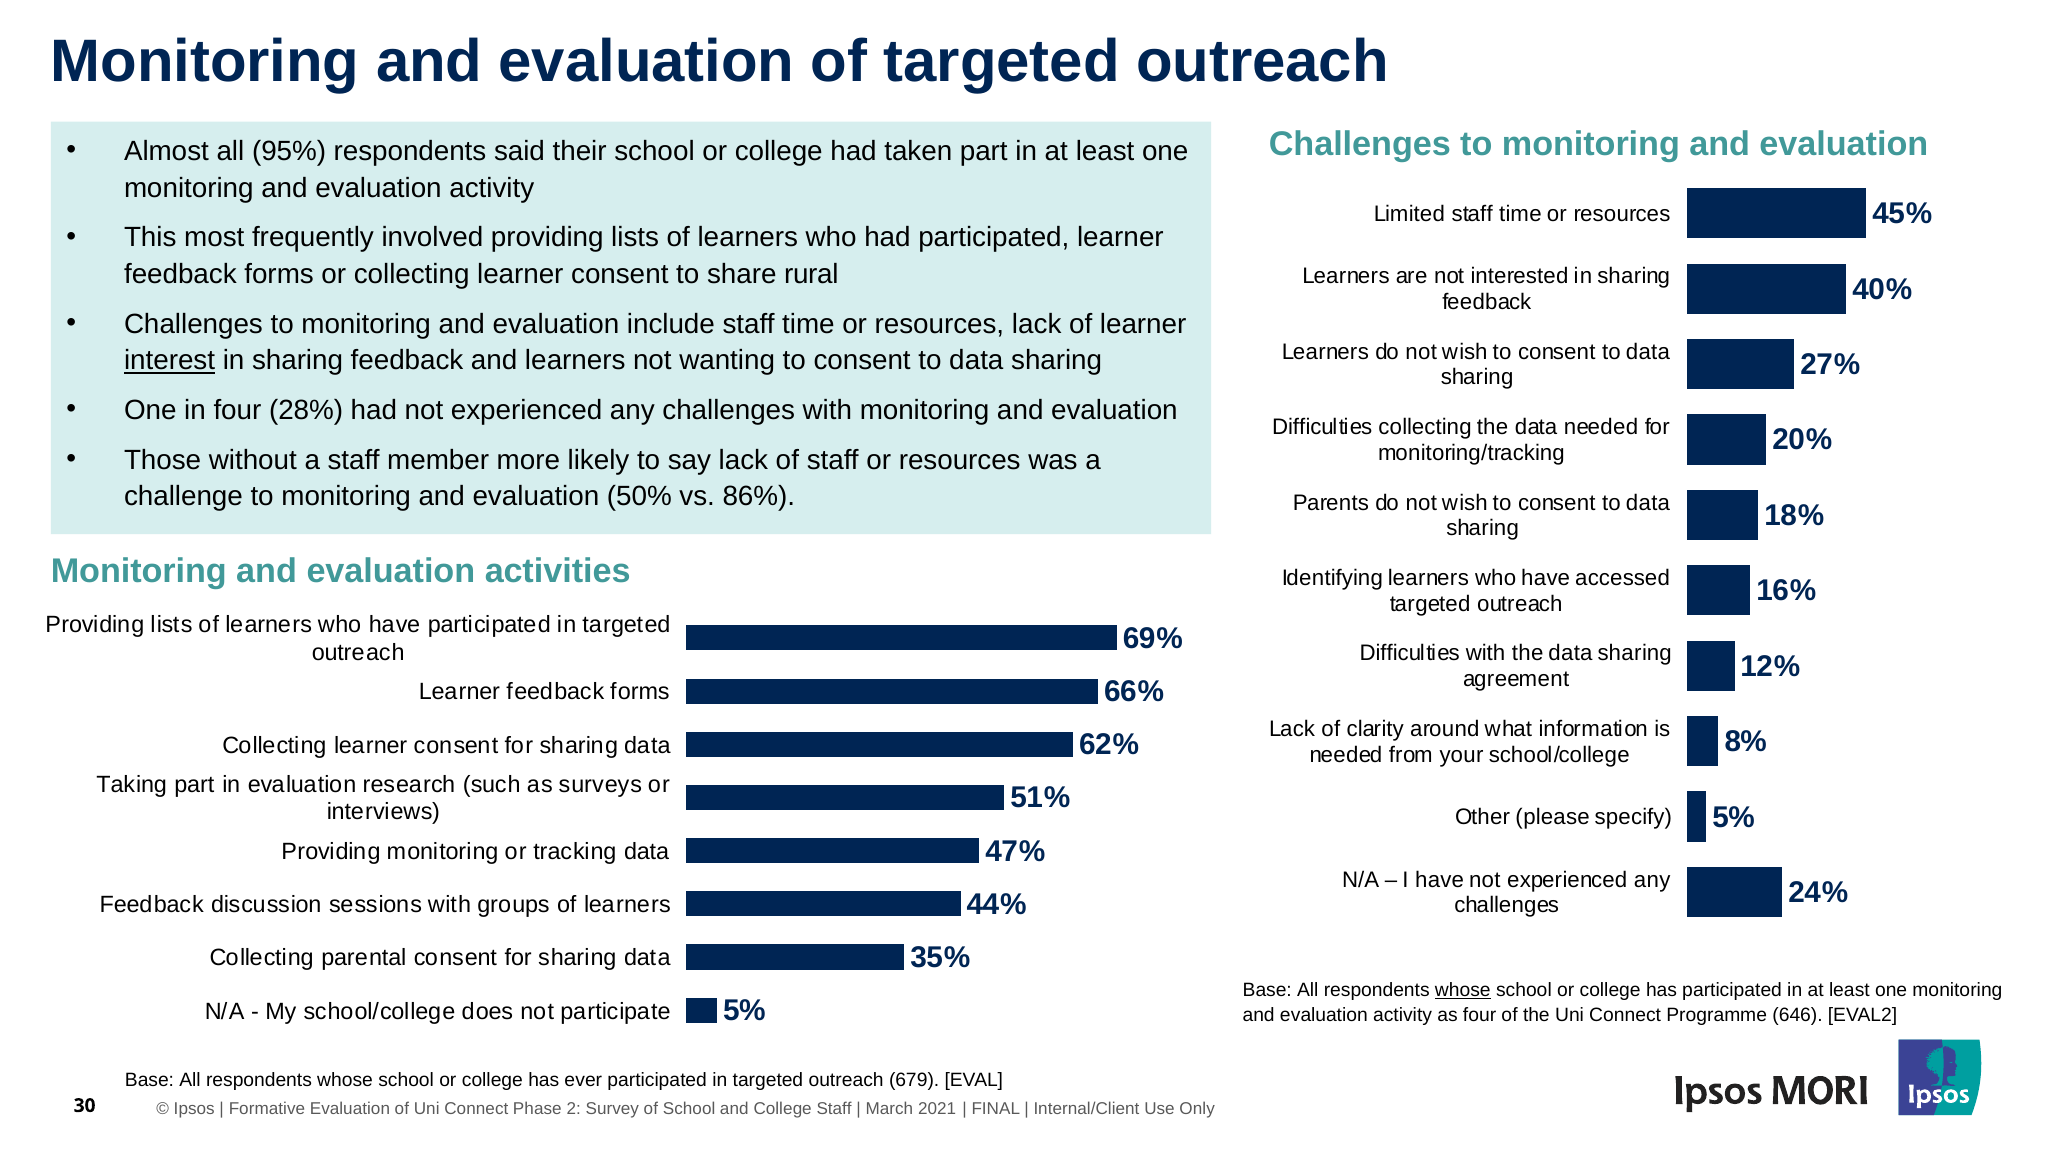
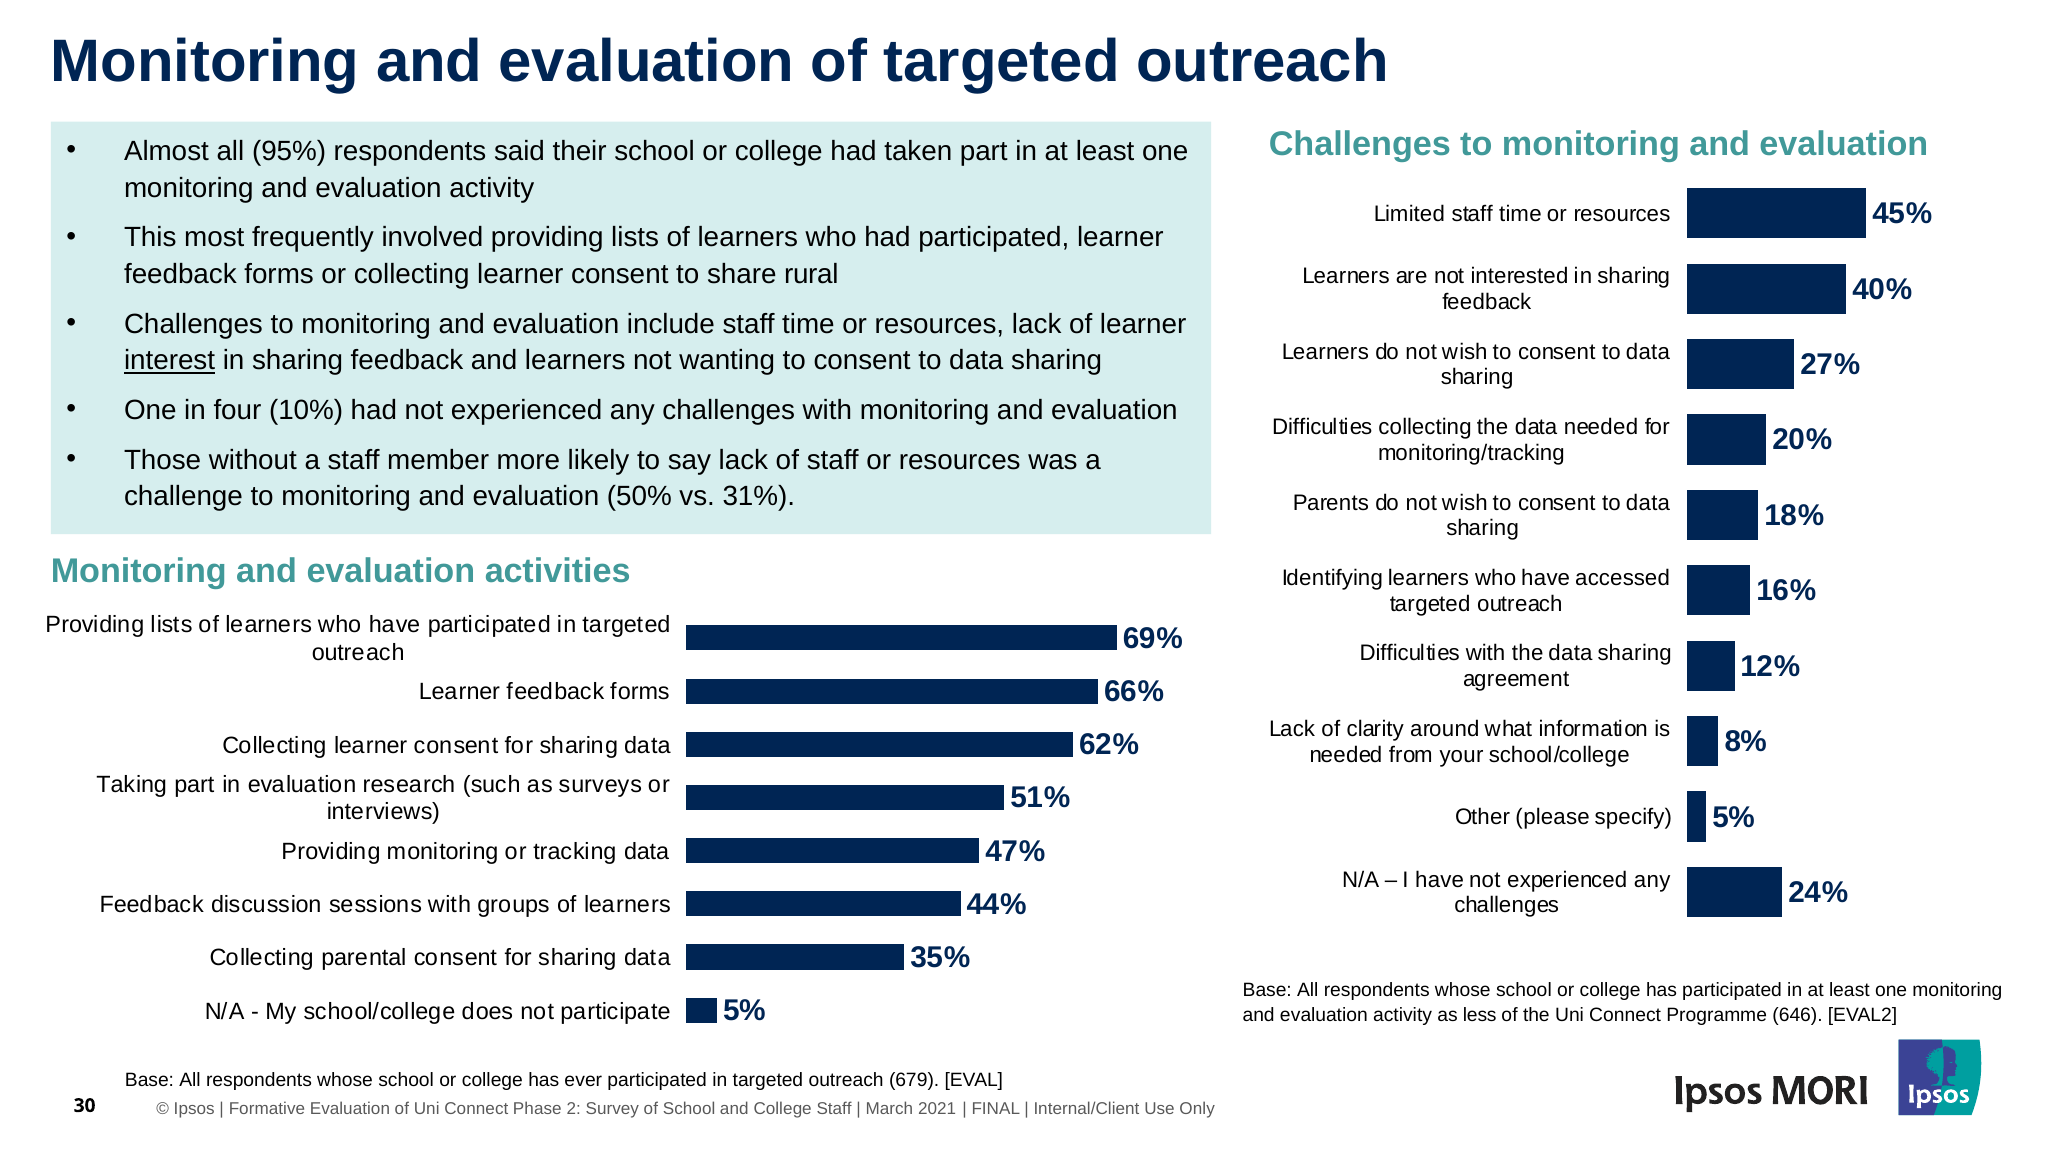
28%: 28% -> 10%
86%: 86% -> 31%
whose at (1463, 990) underline: present -> none
as four: four -> less
